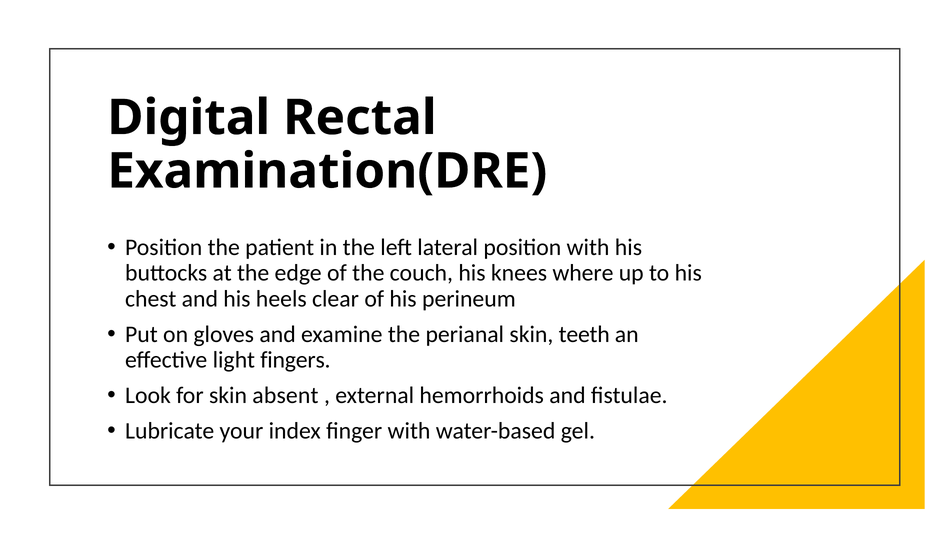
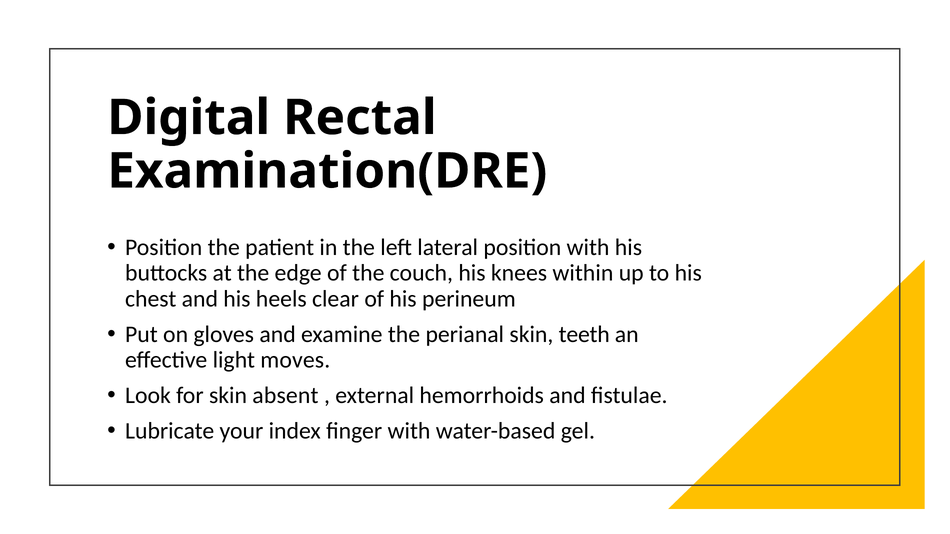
where: where -> within
fingers: fingers -> moves
